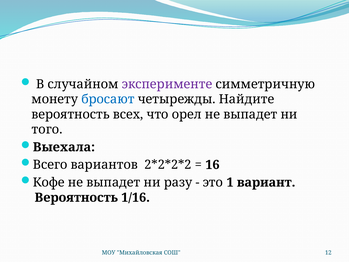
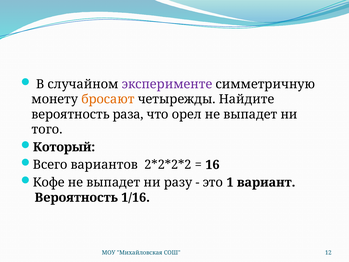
бросают colour: blue -> orange
всех: всех -> раза
Выехала: Выехала -> Который
